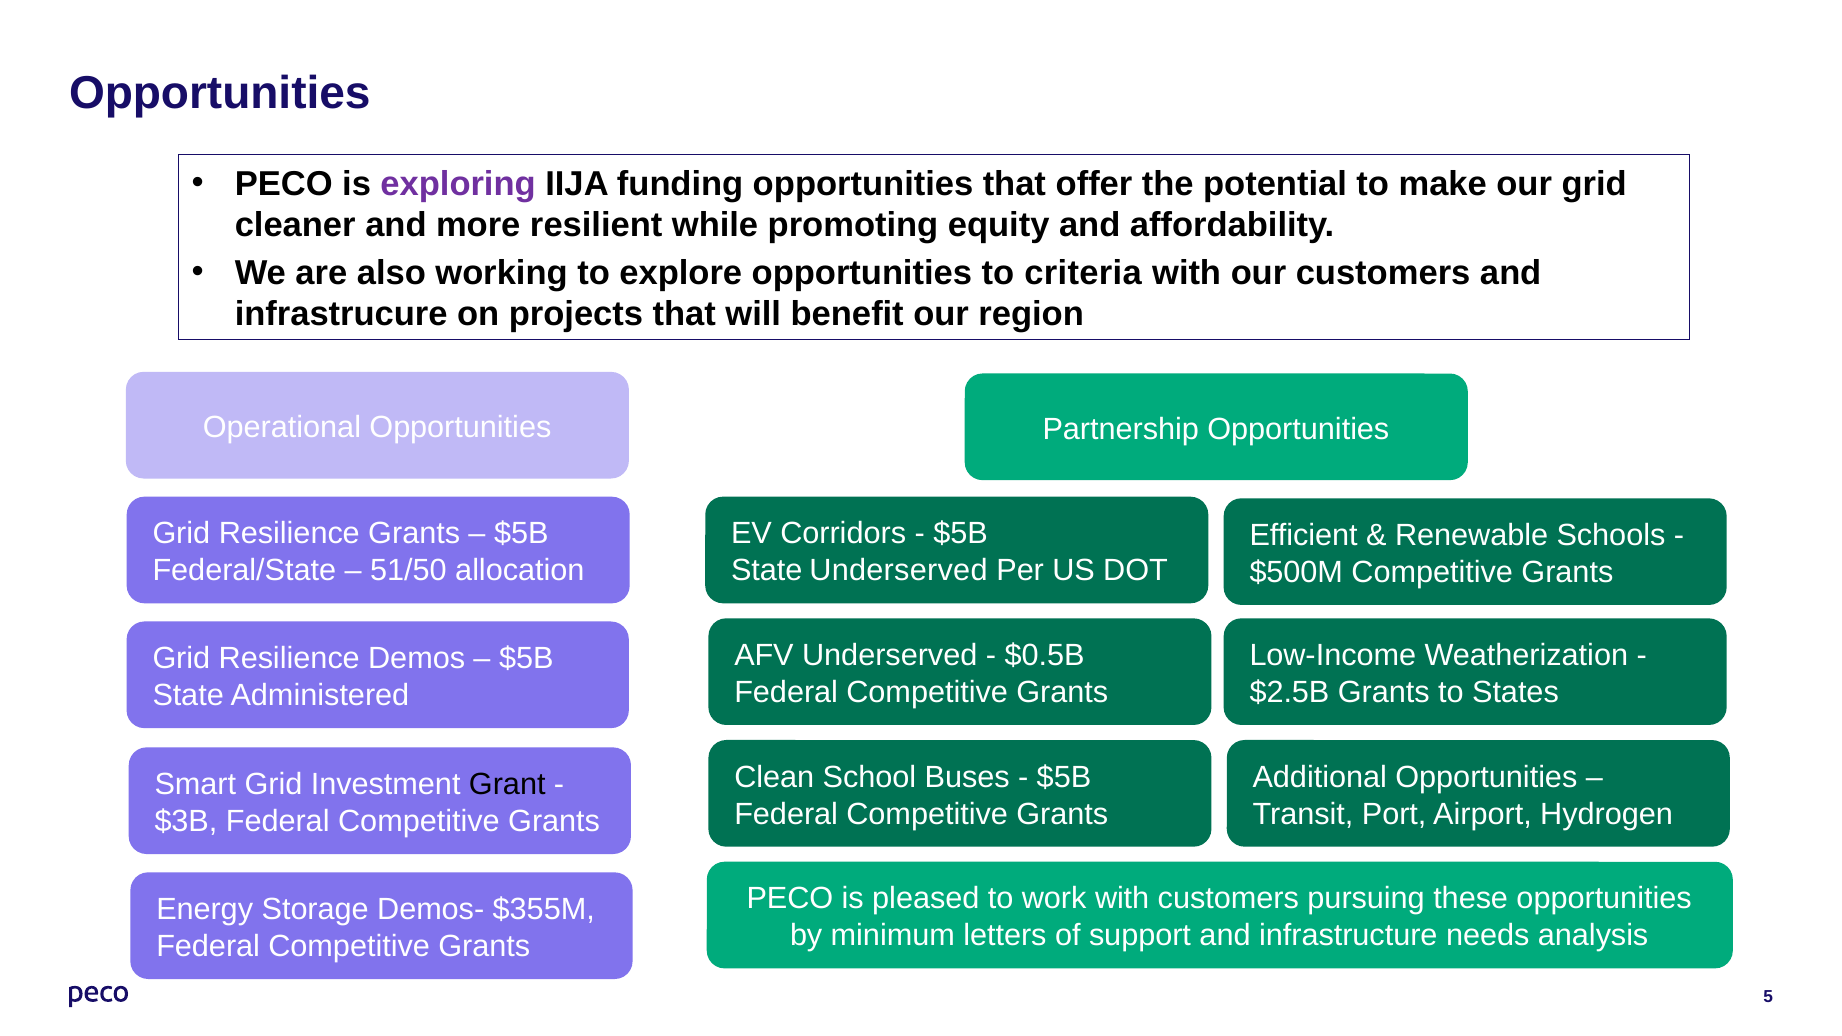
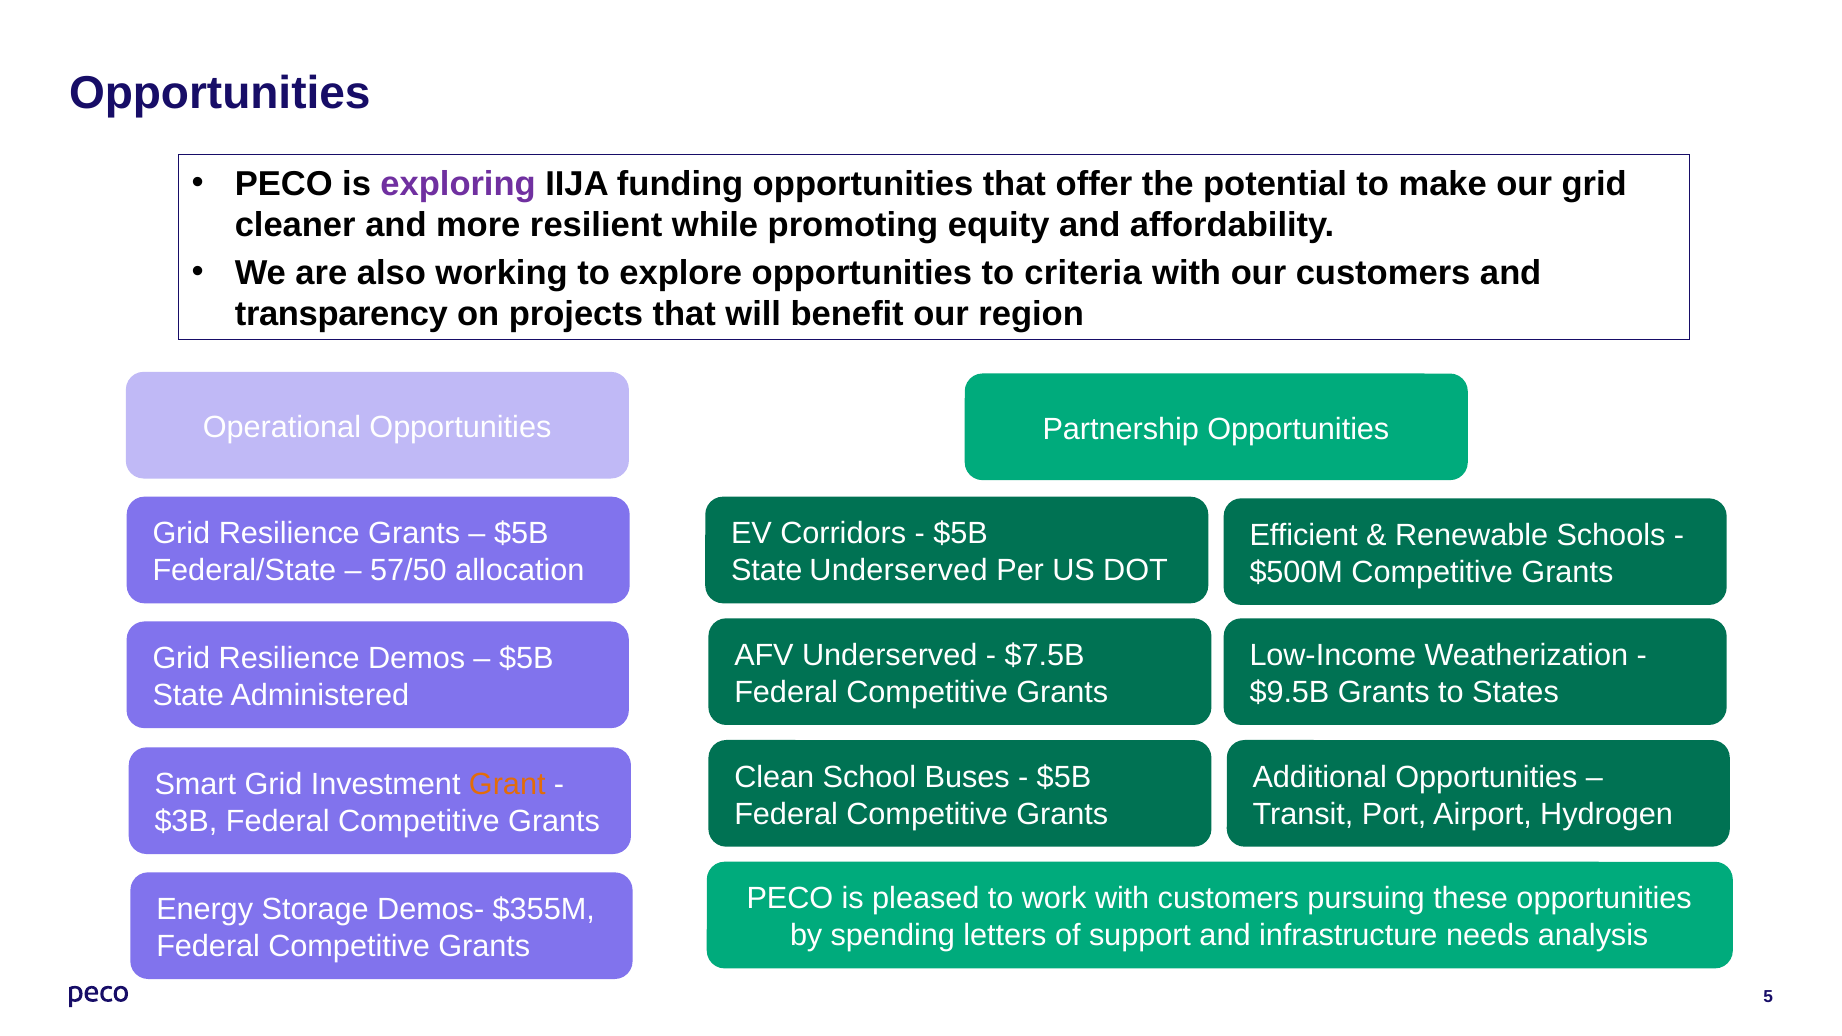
infrastrucure: infrastrucure -> transparency
51/50: 51/50 -> 57/50
$0.5B: $0.5B -> $7.5B
$2.5B: $2.5B -> $9.5B
Grant colour: black -> orange
minimum: minimum -> spending
